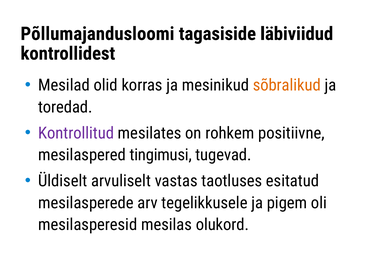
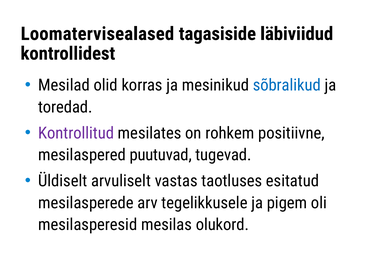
Põllumajandusloomi: Põllumajandusloomi -> Loomatervisealased
sõbralikud colour: orange -> blue
tingimusi: tingimusi -> puutuvad
